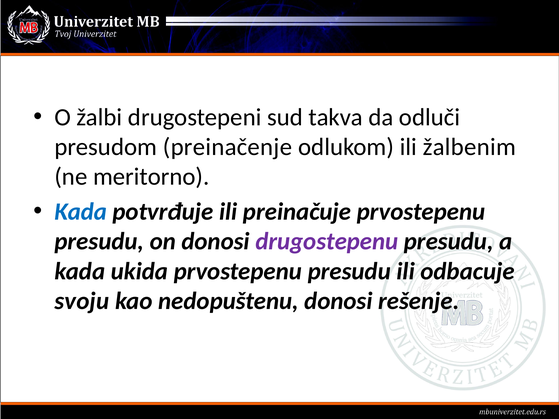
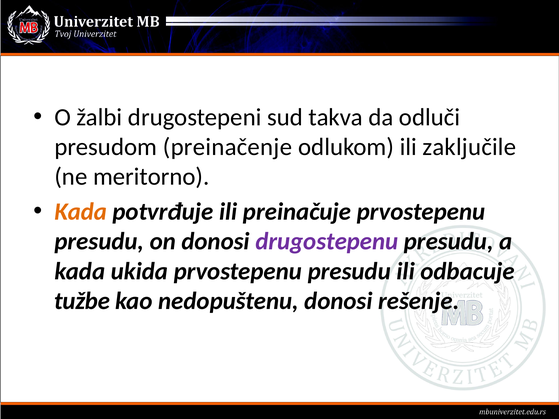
žalbenim: žalbenim -> zaključile
Kada at (81, 212) colour: blue -> orange
svoju: svoju -> tužbe
